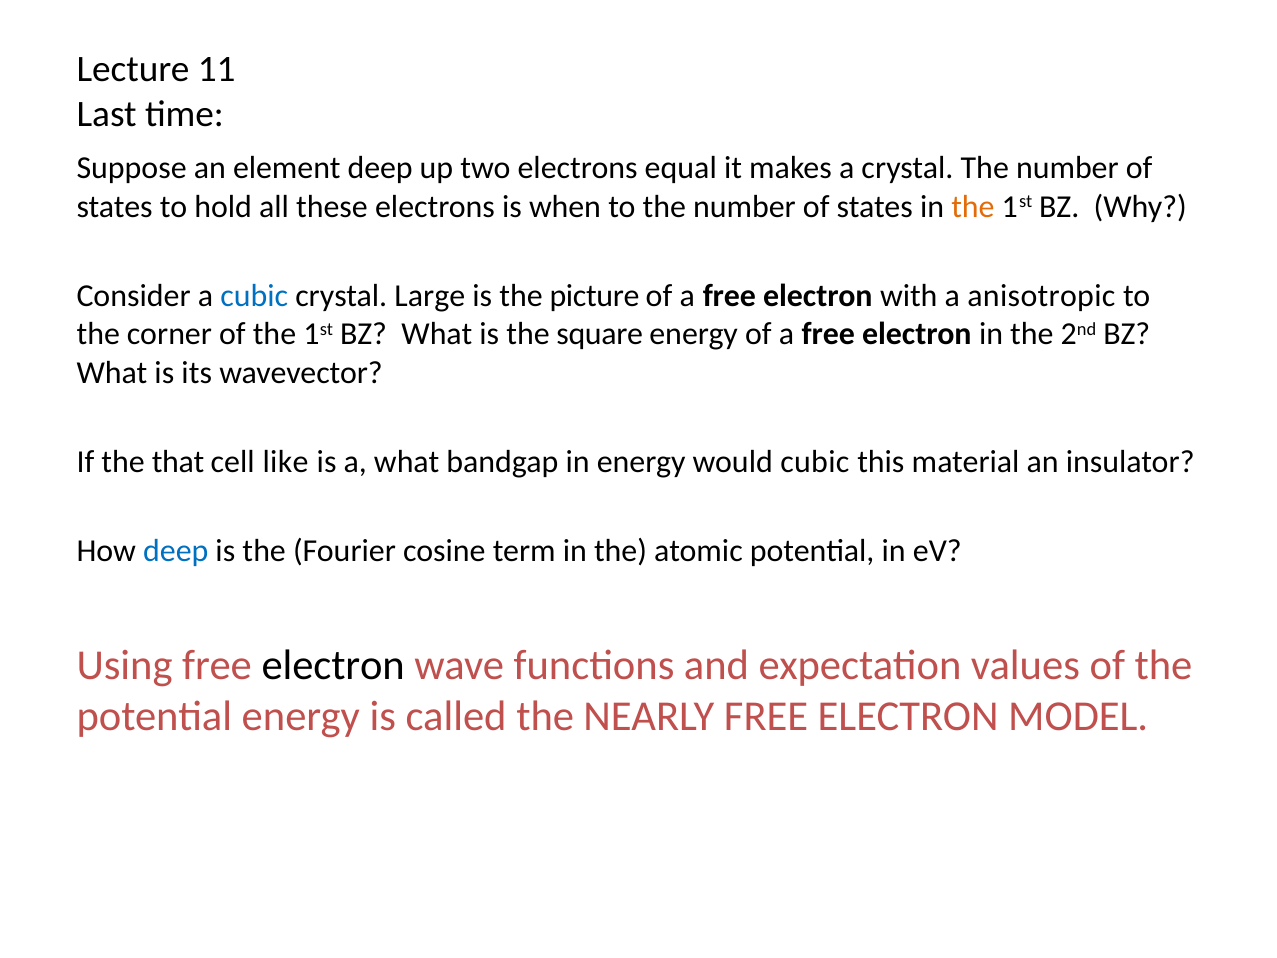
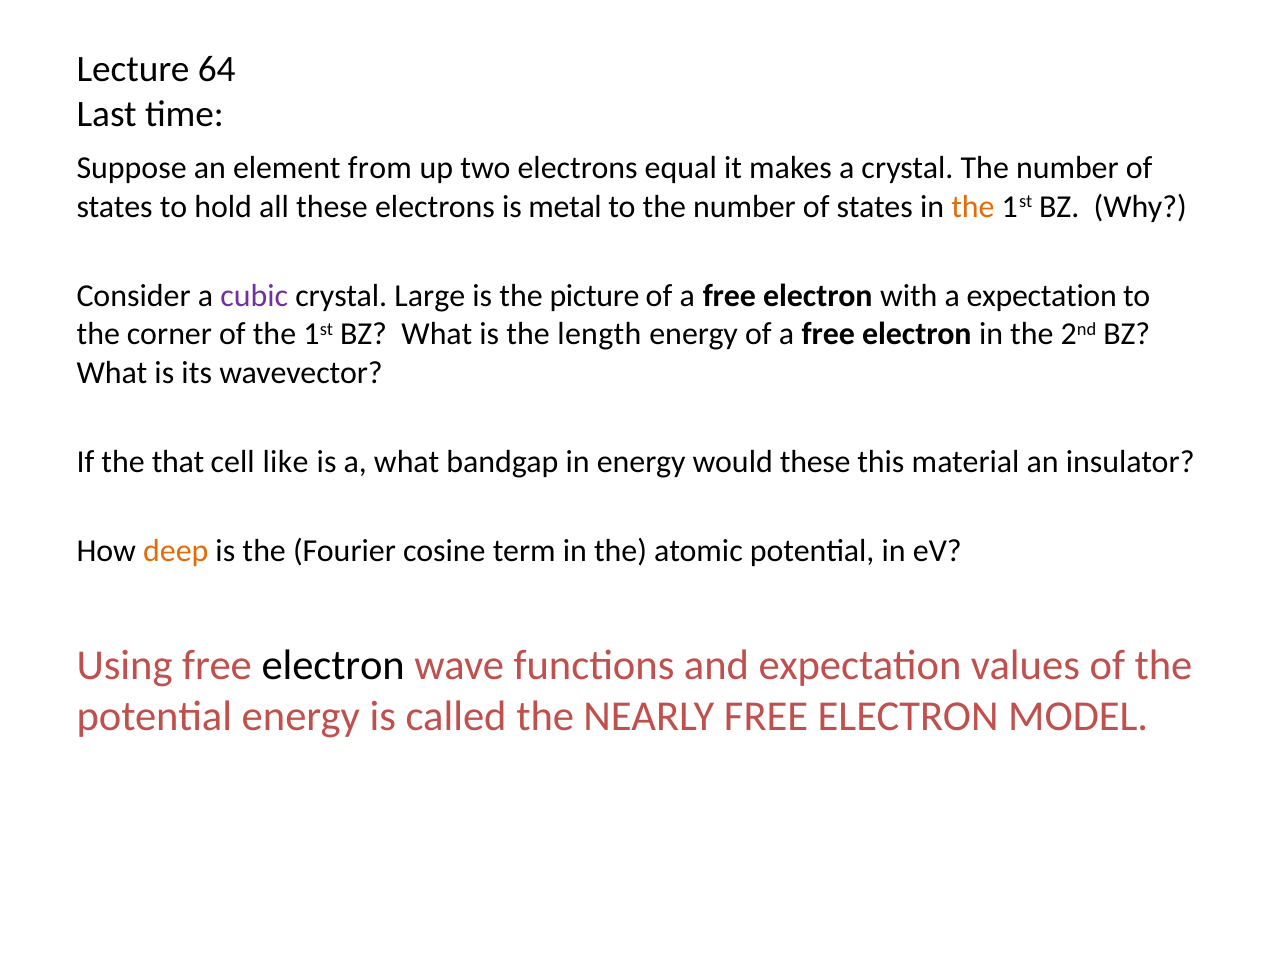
11: 11 -> 64
element deep: deep -> from
when: when -> metal
cubic at (254, 296) colour: blue -> purple
a anisotropic: anisotropic -> expectation
square: square -> length
would cubic: cubic -> these
deep at (176, 551) colour: blue -> orange
